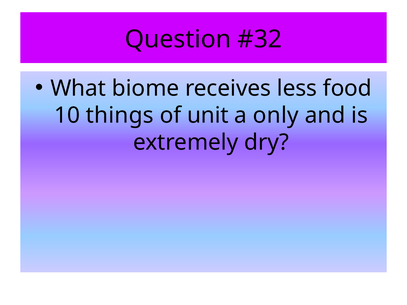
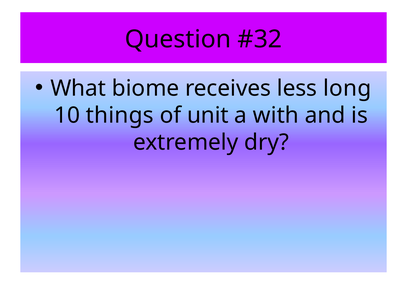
food: food -> long
only: only -> with
